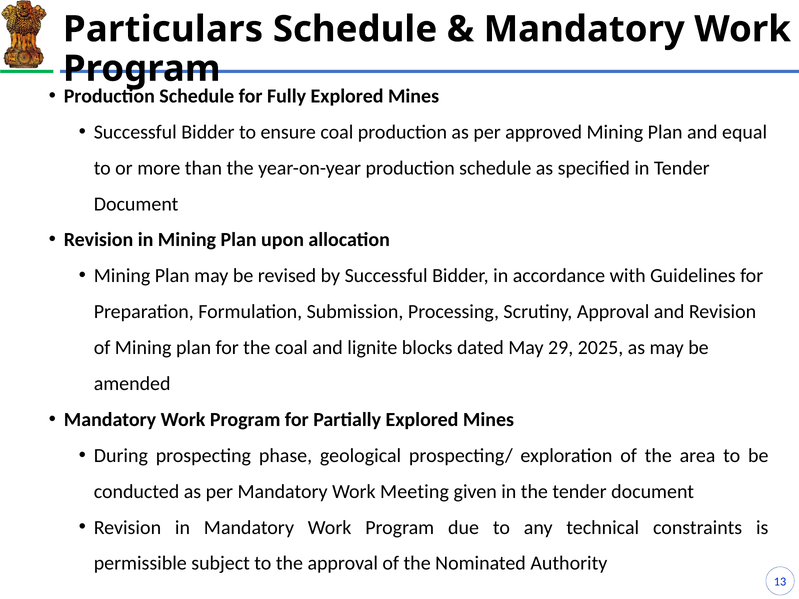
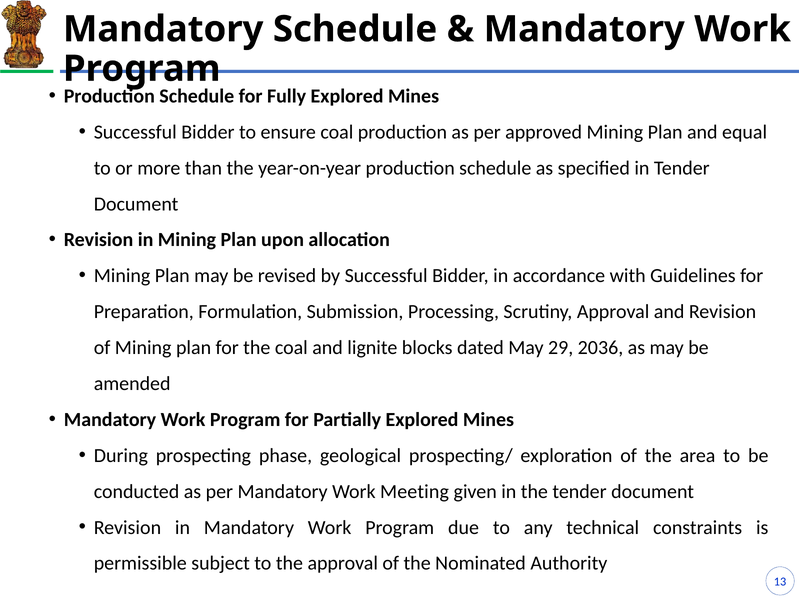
Particulars at (163, 29): Particulars -> Mandatory
2025: 2025 -> 2036
